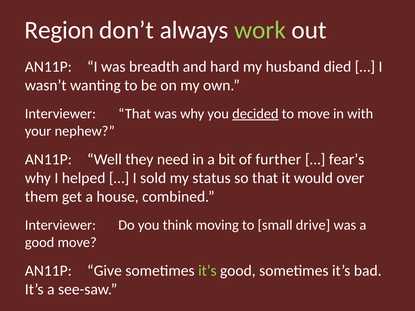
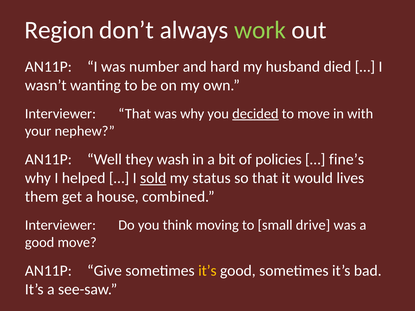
breadth: breadth -> number
need: need -> wash
further: further -> policies
fear’s: fear’s -> fine’s
sold underline: none -> present
over: over -> lives
it’s at (207, 271) colour: light green -> yellow
